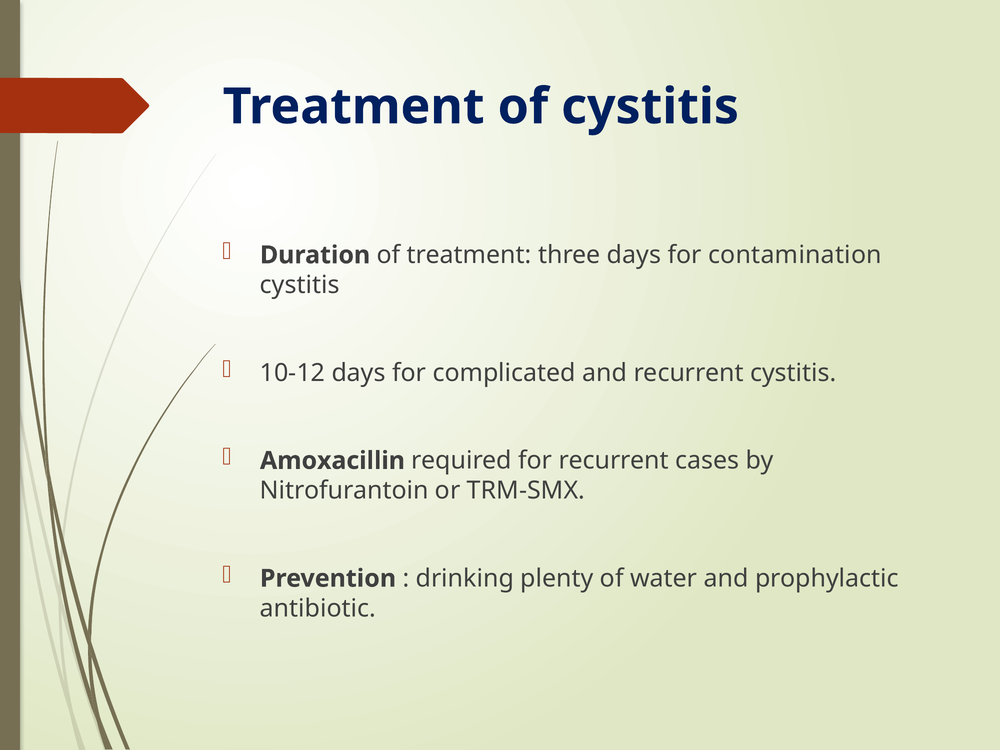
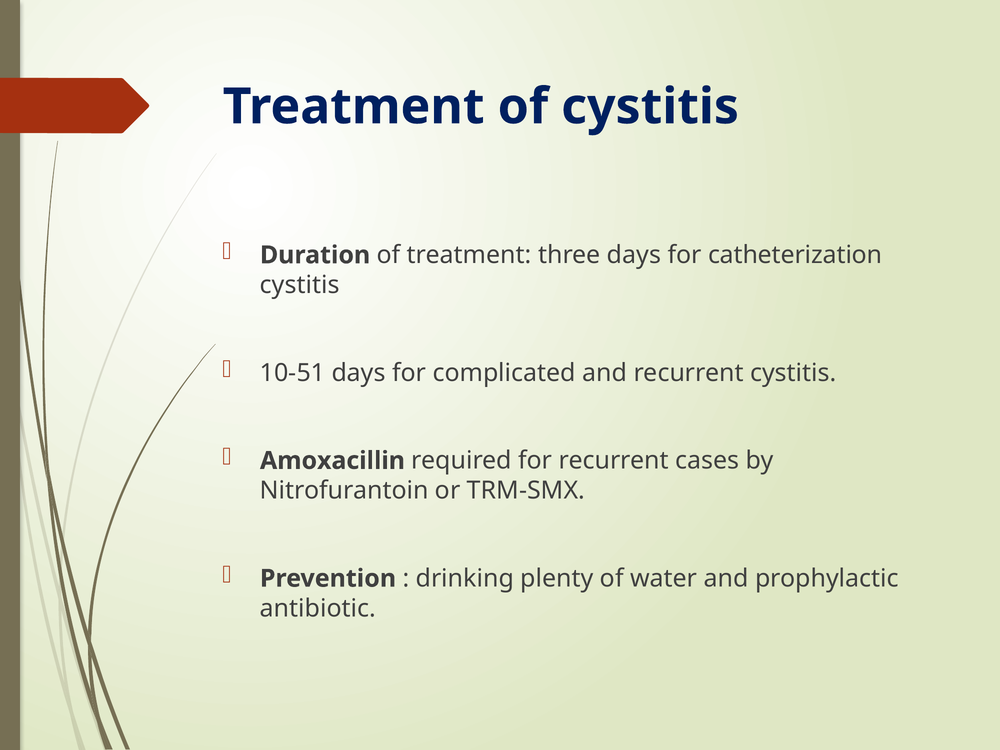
contamination: contamination -> catheterization
10-12: 10-12 -> 10-51
